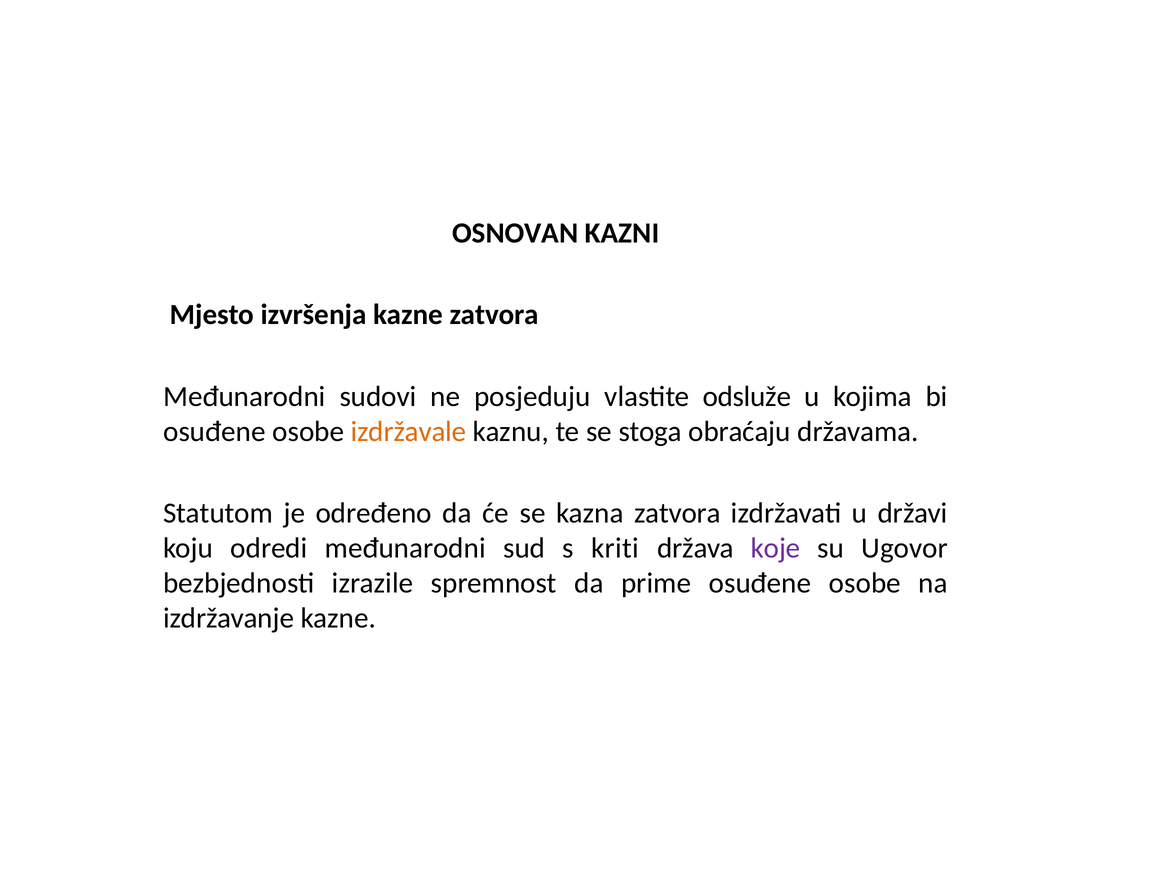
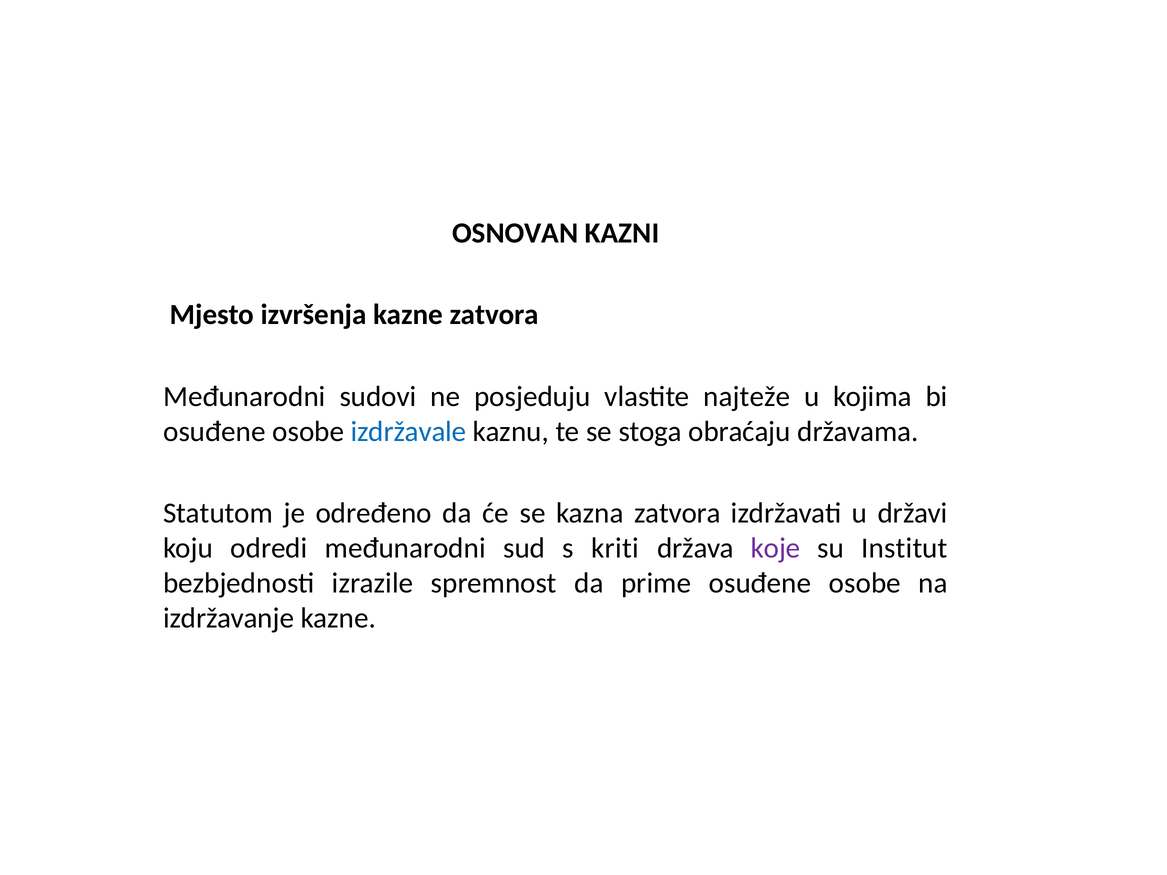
odsluže: odsluže -> najteže
izdržavale colour: orange -> blue
Ugovor: Ugovor -> Institut
